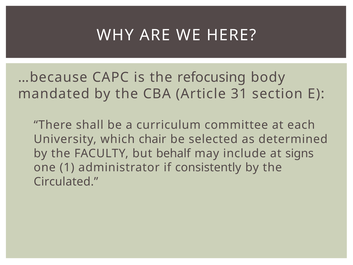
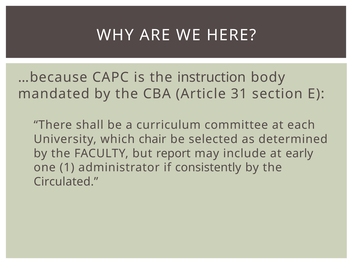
refocusing: refocusing -> instruction
behalf: behalf -> report
signs: signs -> early
